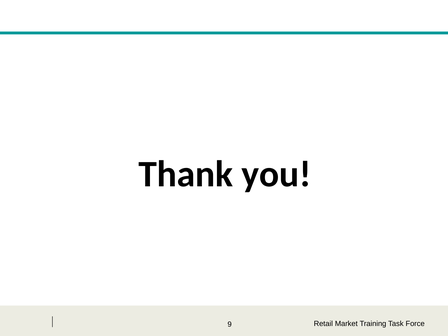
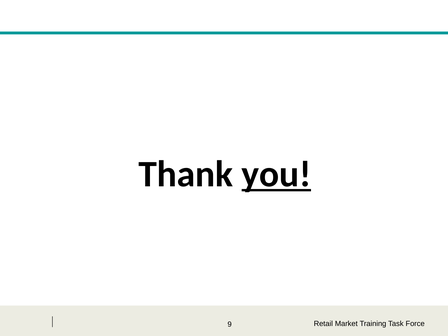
you underline: none -> present
